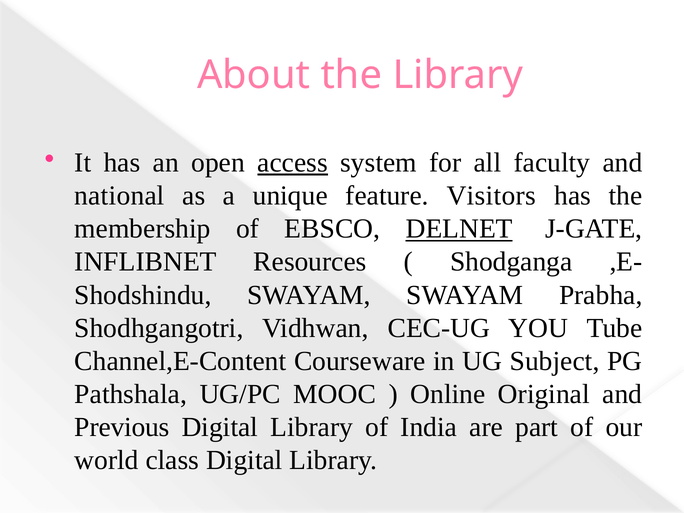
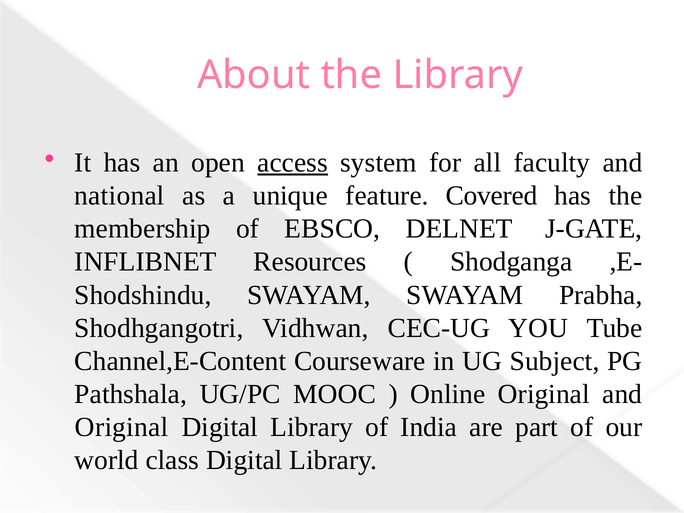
Visitors: Visitors -> Covered
DELNET underline: present -> none
Previous at (122, 427): Previous -> Original
